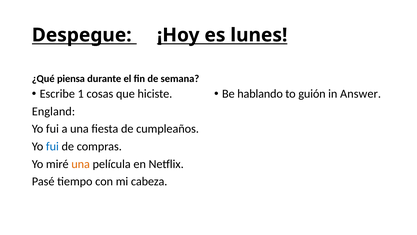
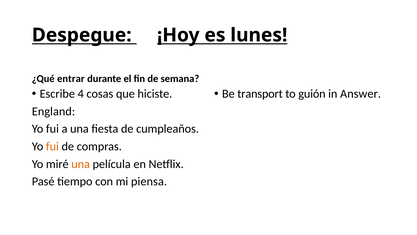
piensa: piensa -> entrar
1: 1 -> 4
hablando: hablando -> transport
fui at (52, 146) colour: blue -> orange
cabeza: cabeza -> piensa
